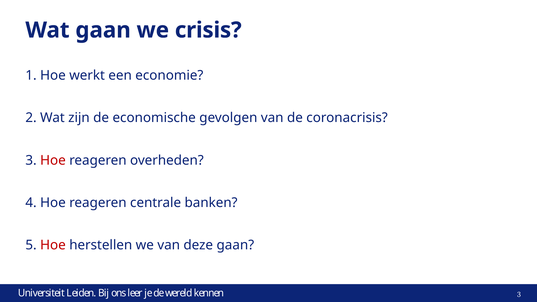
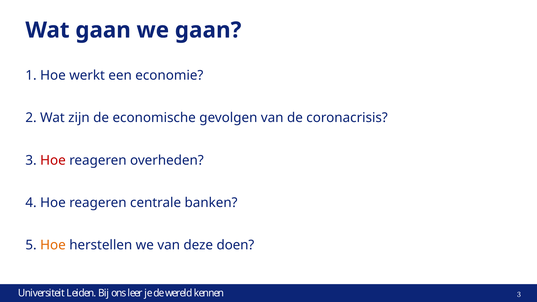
we crisis: crisis -> gaan
Hoe at (53, 245) colour: red -> orange
deze gaan: gaan -> doen
